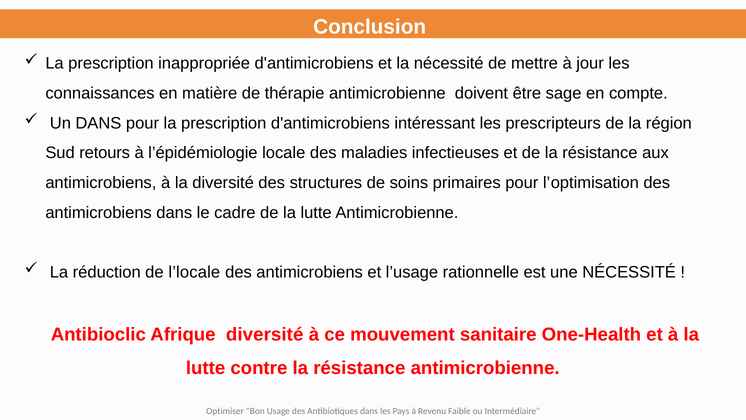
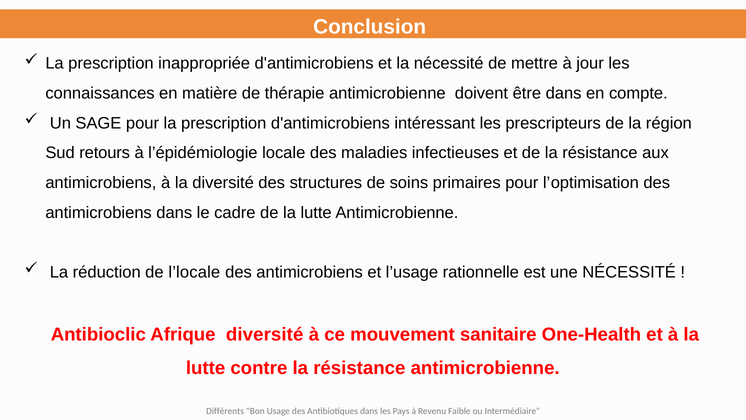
être sage: sage -> dans
Un DANS: DANS -> SAGE
Optimiser: Optimiser -> Différents
